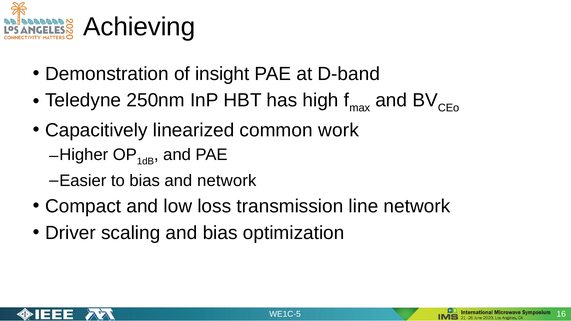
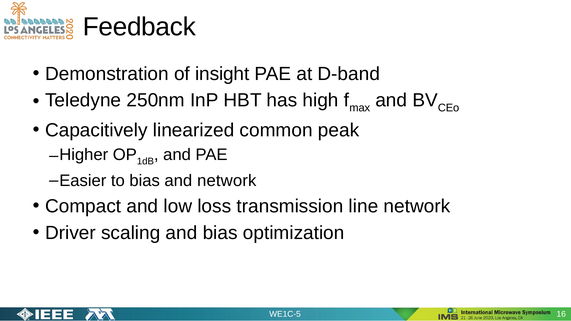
Achieving: Achieving -> Feedback
work: work -> peak
